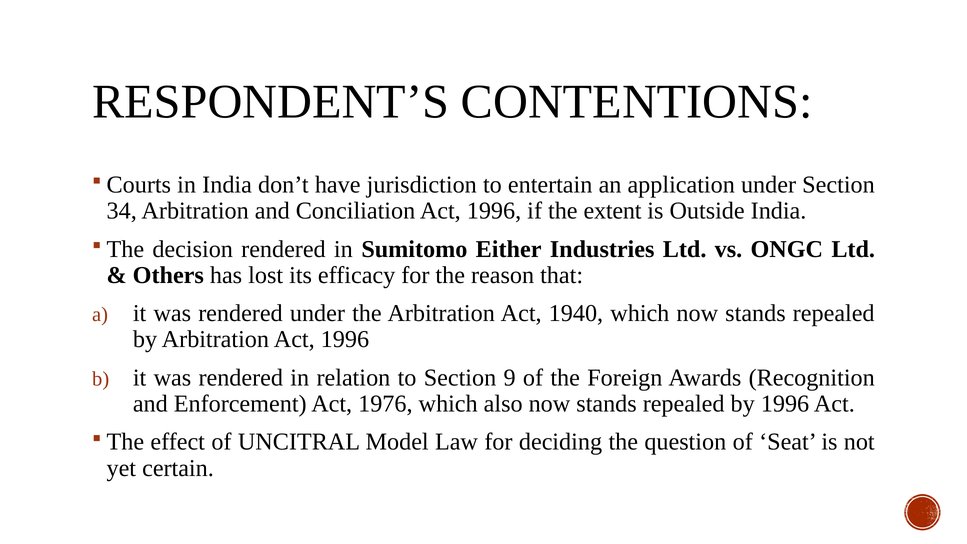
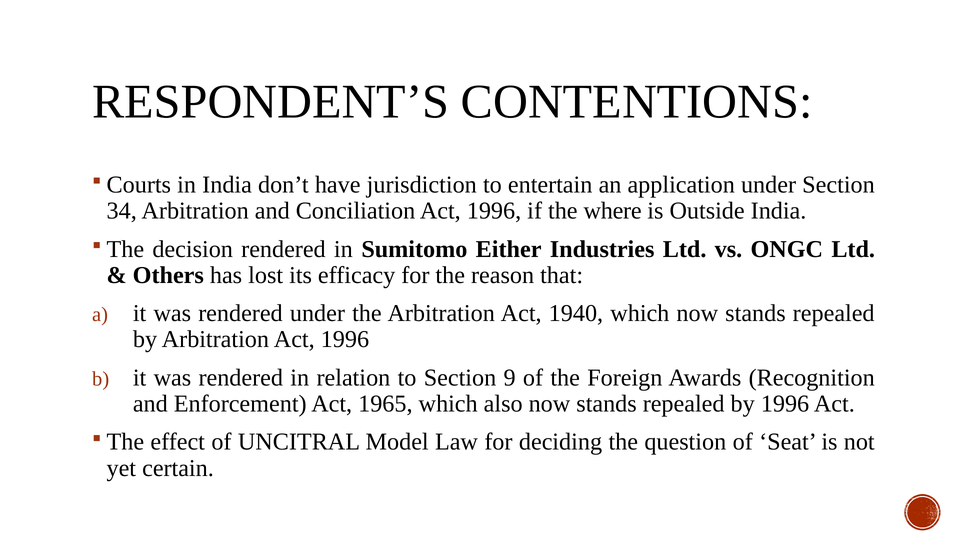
extent: extent -> where
1976: 1976 -> 1965
